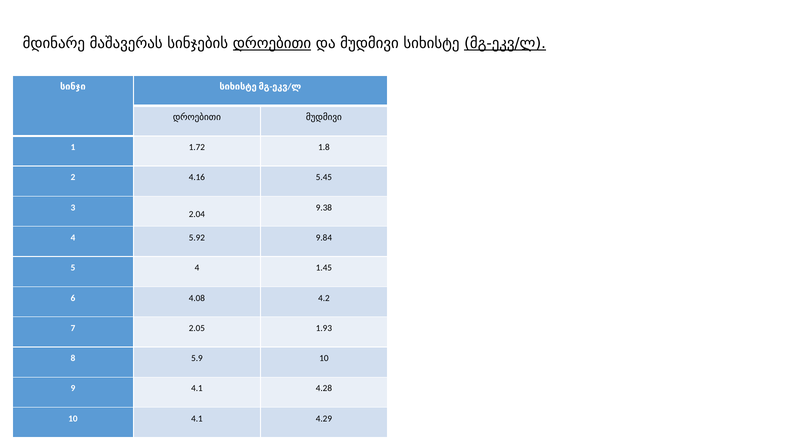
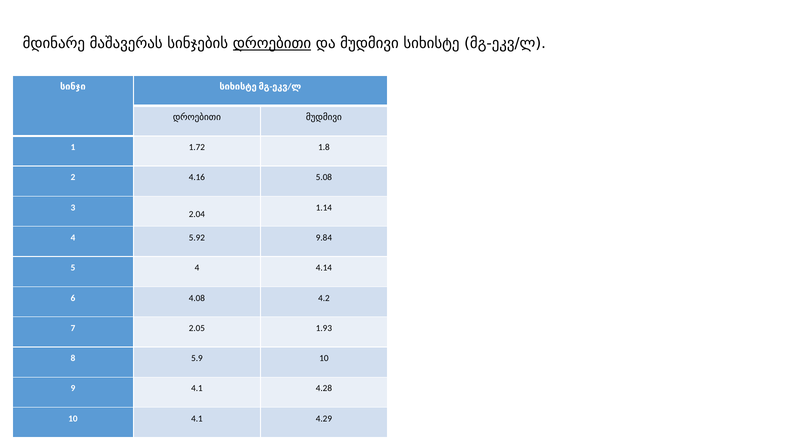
მგ-ეკვ/ლ underline: present -> none
5.45: 5.45 -> 5.08
9.38: 9.38 -> 1.14
1.45: 1.45 -> 4.14
